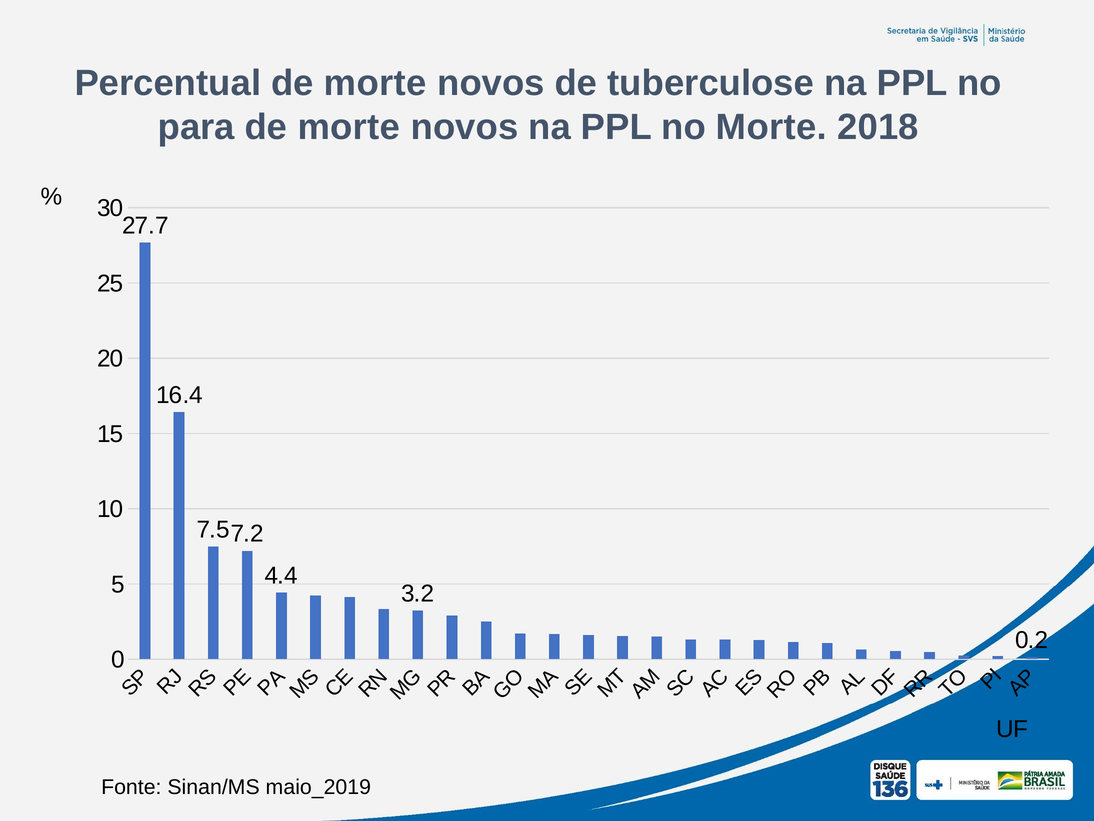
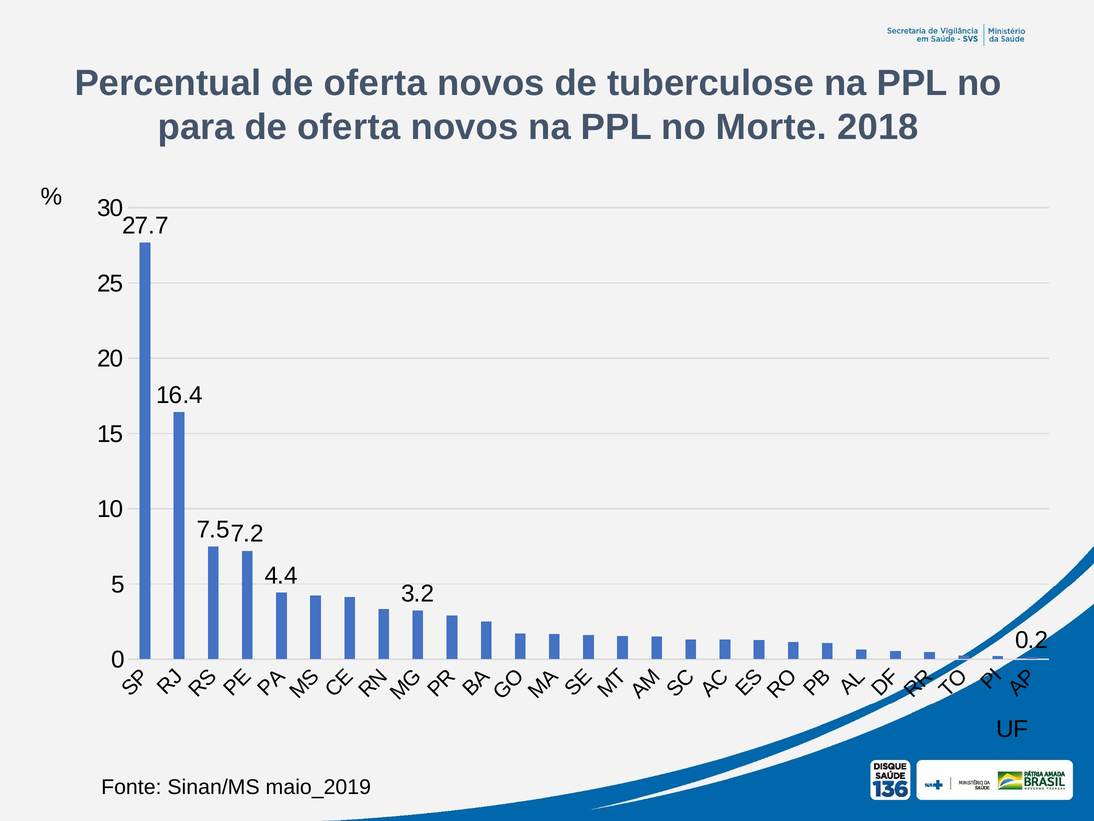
Percentual de morte: morte -> oferta
morte at (349, 127): morte -> oferta
